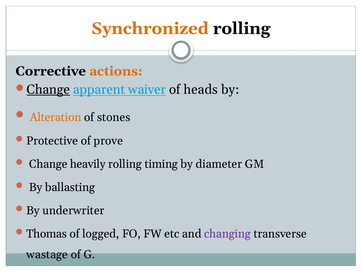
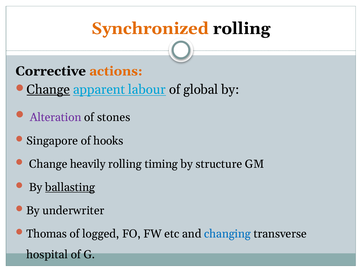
waiver: waiver -> labour
heads: heads -> global
Alteration colour: orange -> purple
Protective: Protective -> Singapore
prove: prove -> hooks
diameter: diameter -> structure
ballasting underline: none -> present
changing colour: purple -> blue
wastage: wastage -> hospital
